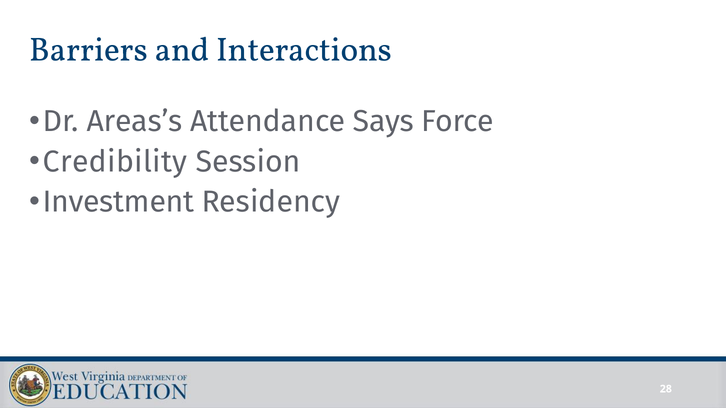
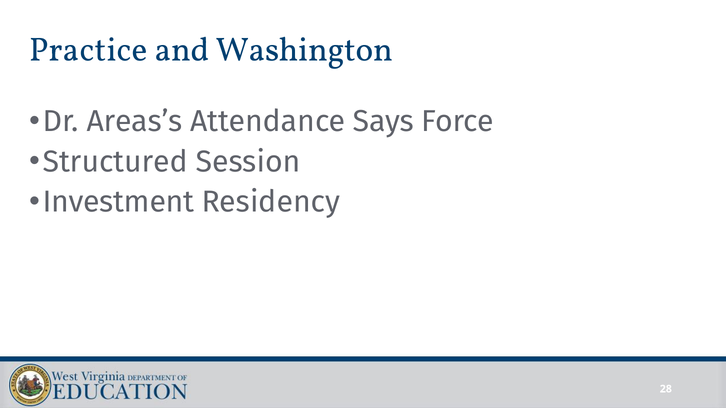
Barriers: Barriers -> Practice
Interactions: Interactions -> Washington
Credibility: Credibility -> Structured
